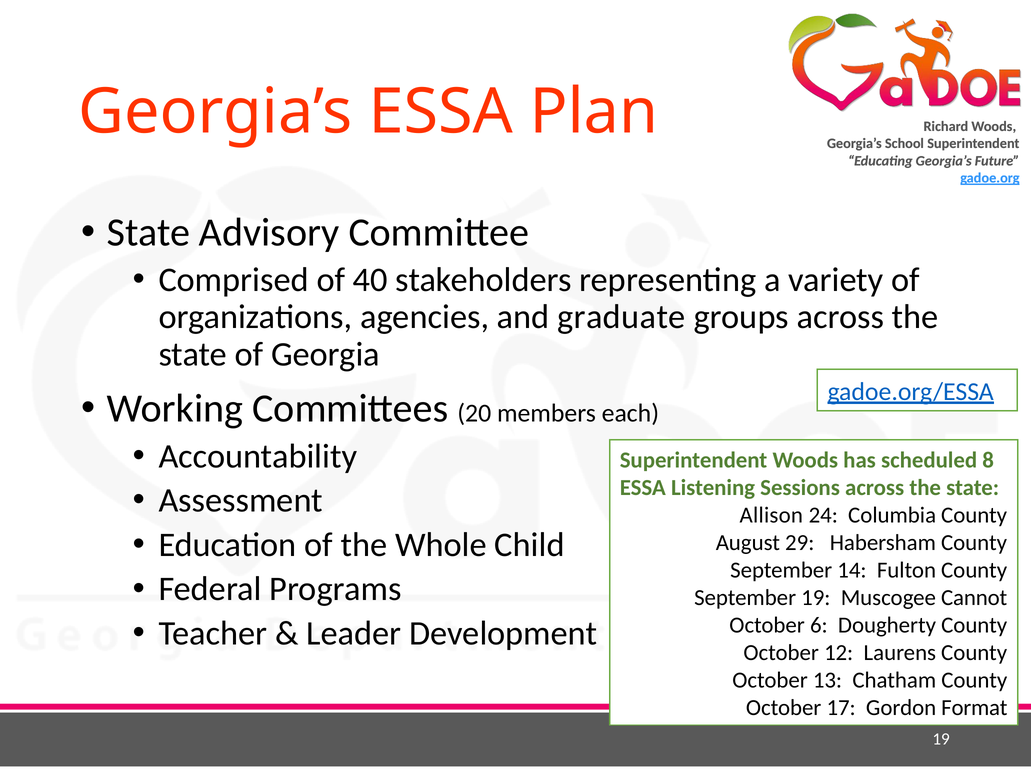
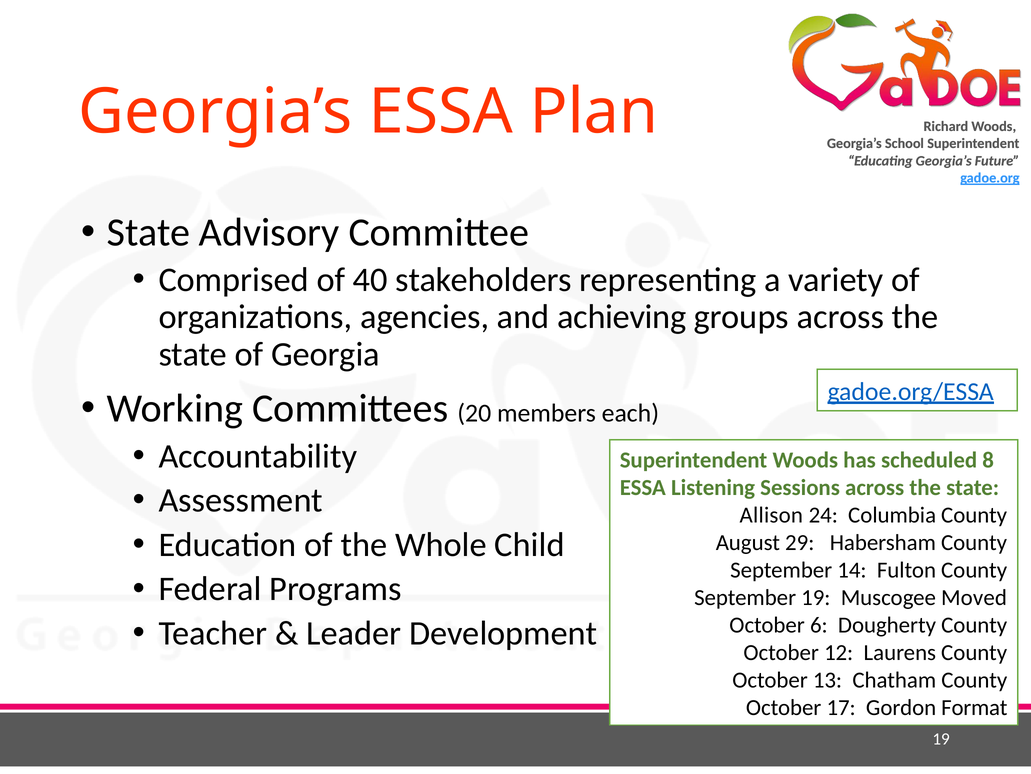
graduate: graduate -> achieving
Cannot: Cannot -> Moved
